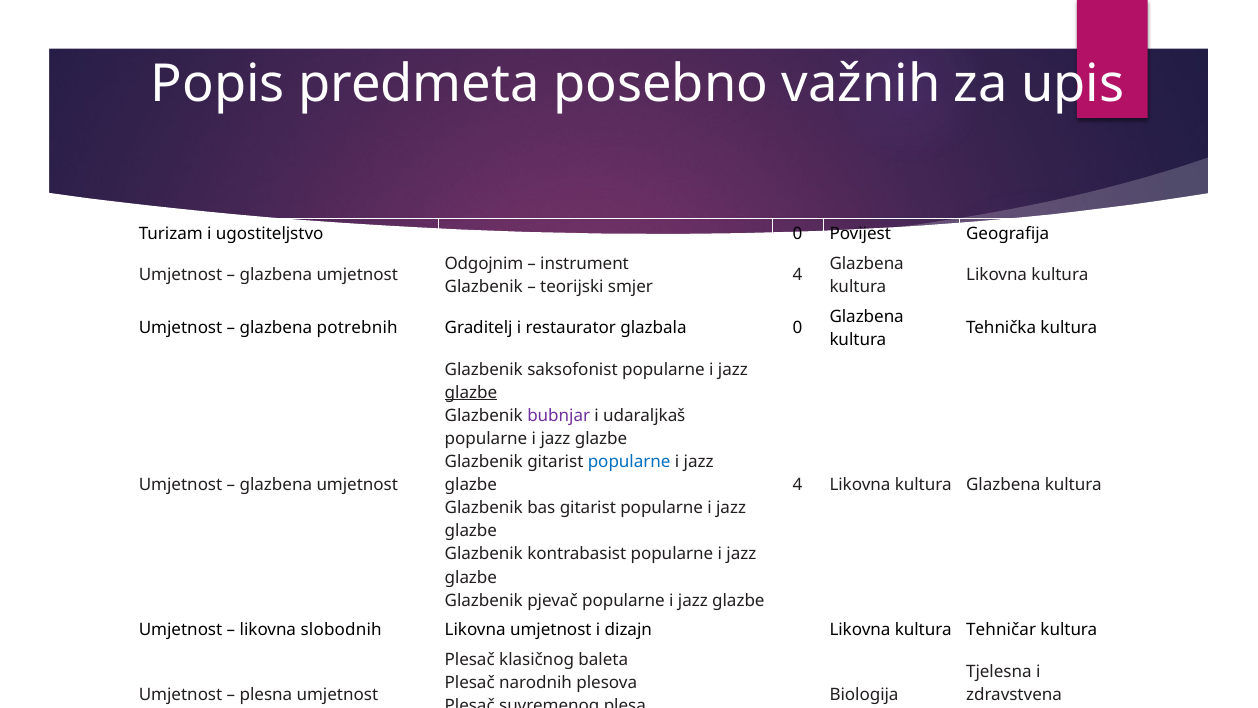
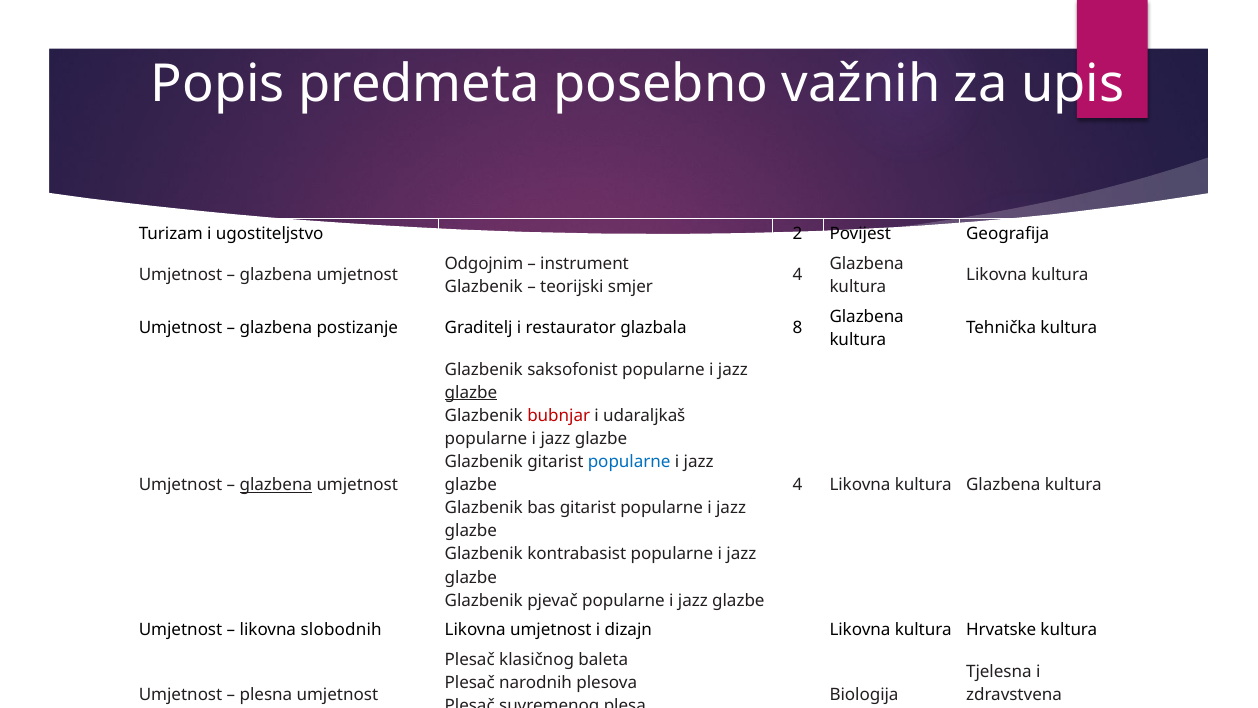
ugostiteljstvo 0: 0 -> 2
potrebnih: potrebnih -> postizanje
glazbala 0: 0 -> 8
bubnjar colour: purple -> red
glazbena at (276, 485) underline: none -> present
kultura Tehničar: Tehničar -> Hrvatske
